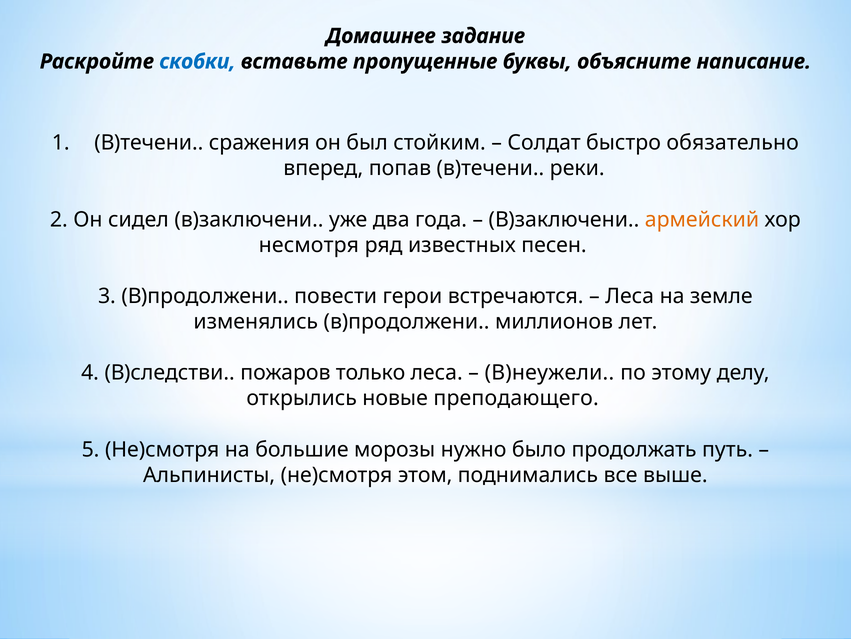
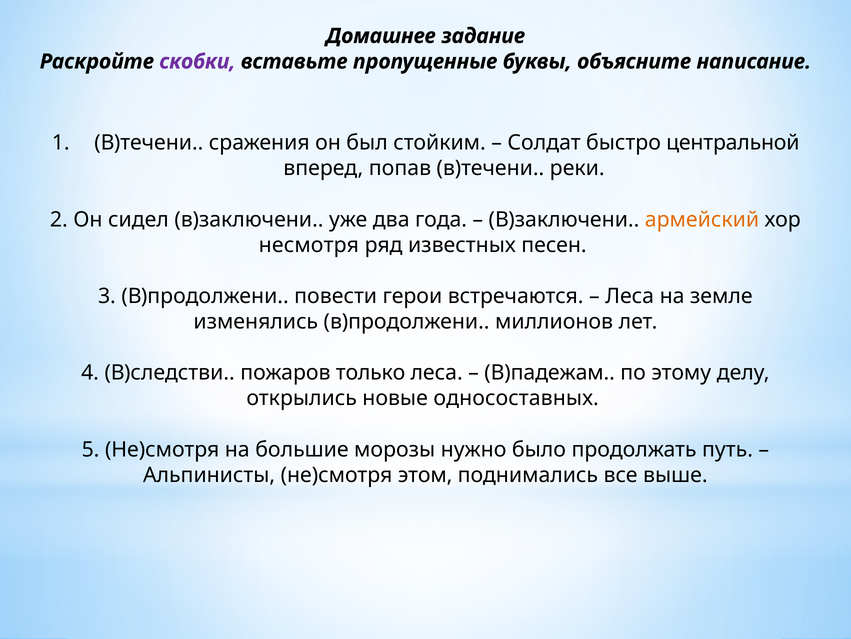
скобки colour: blue -> purple
обязательно: обязательно -> центральной
В)неужели: В)неужели -> В)падежам
преподающего: преподающего -> односоставных
